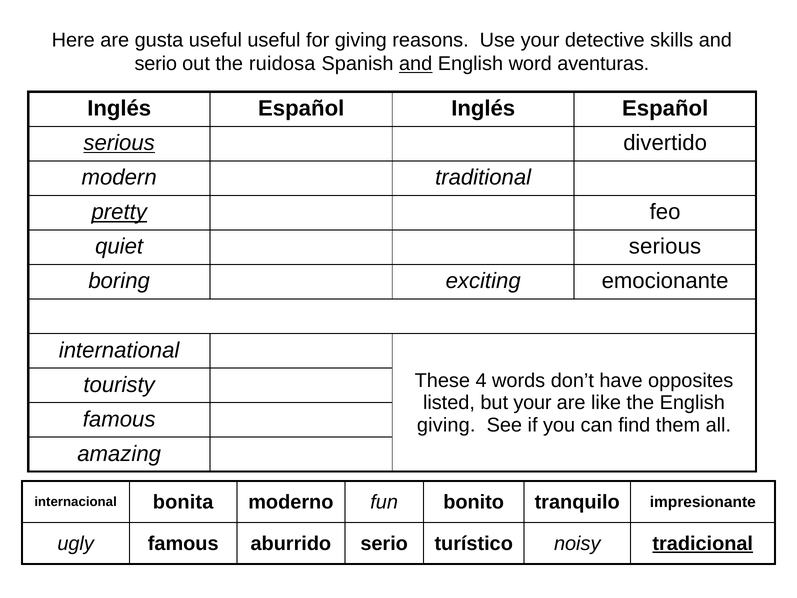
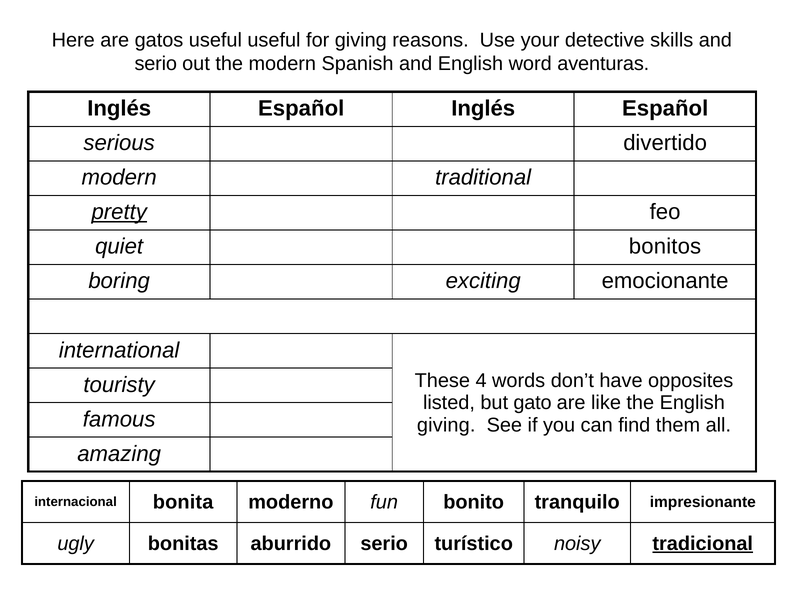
gusta: gusta -> gatos
the ruidosa: ruidosa -> modern
and at (416, 64) underline: present -> none
serious at (119, 143) underline: present -> none
quiet serious: serious -> bonitos
but your: your -> gato
ugly famous: famous -> bonitas
